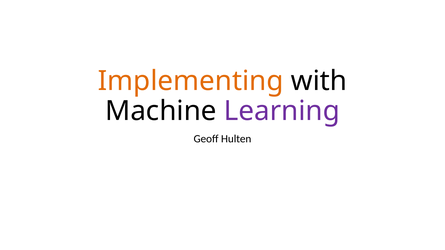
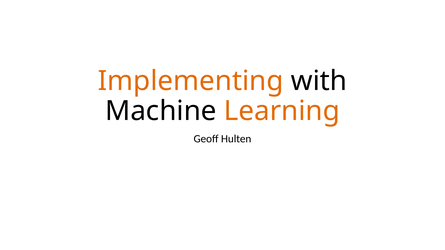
Learning colour: purple -> orange
